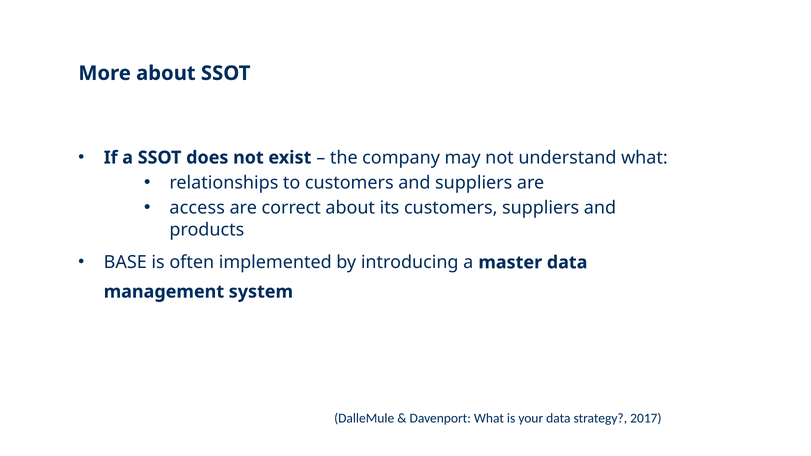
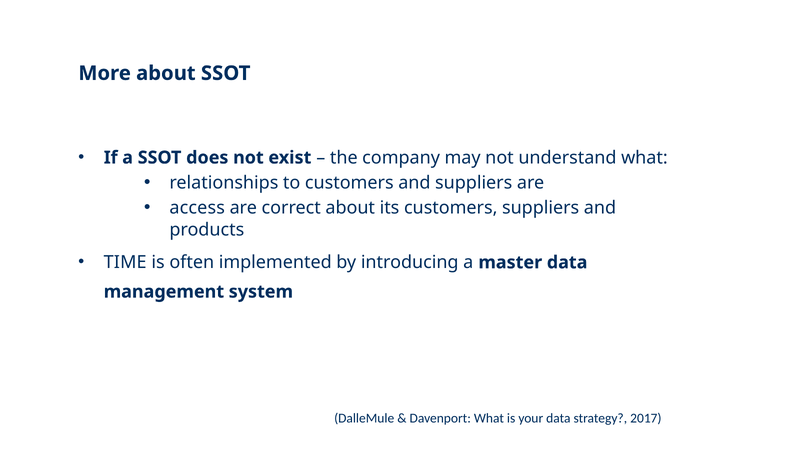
BASE: BASE -> TIME
